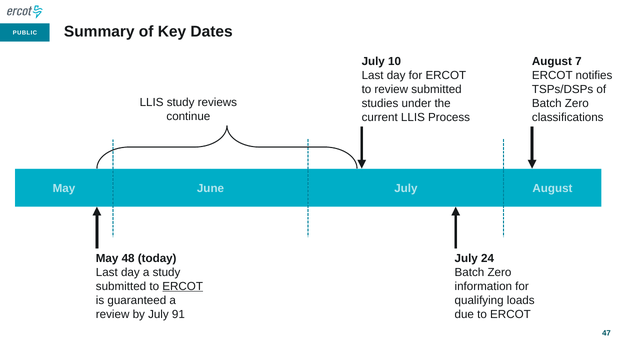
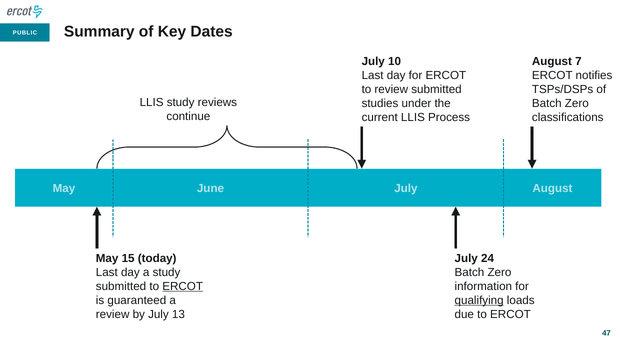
48: 48 -> 15
qualifying underline: none -> present
91: 91 -> 13
